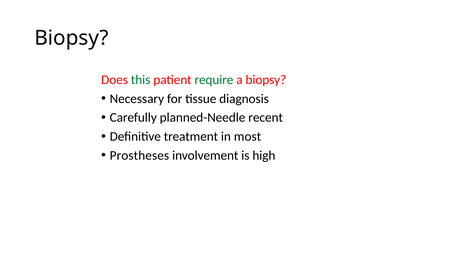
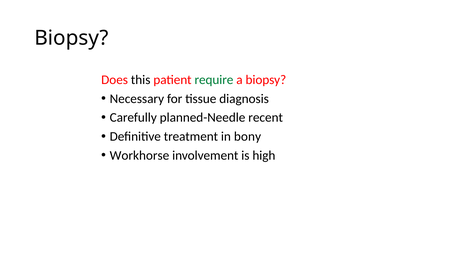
this colour: green -> black
most: most -> bony
Prostheses: Prostheses -> Workhorse
